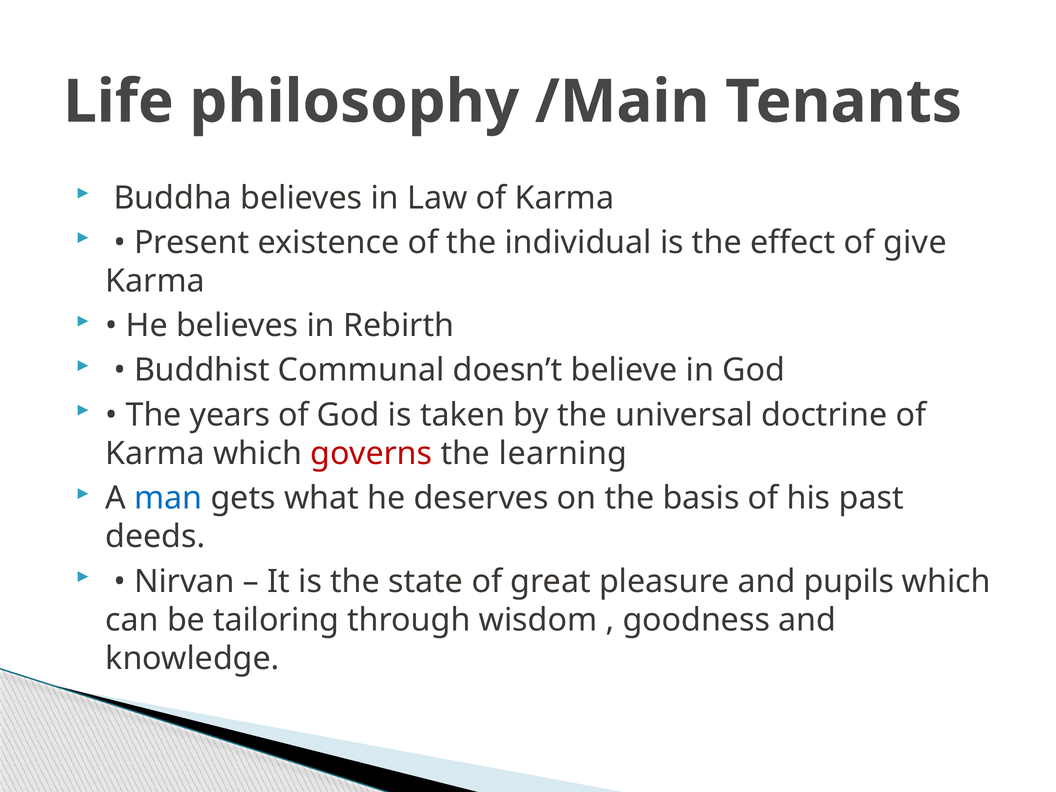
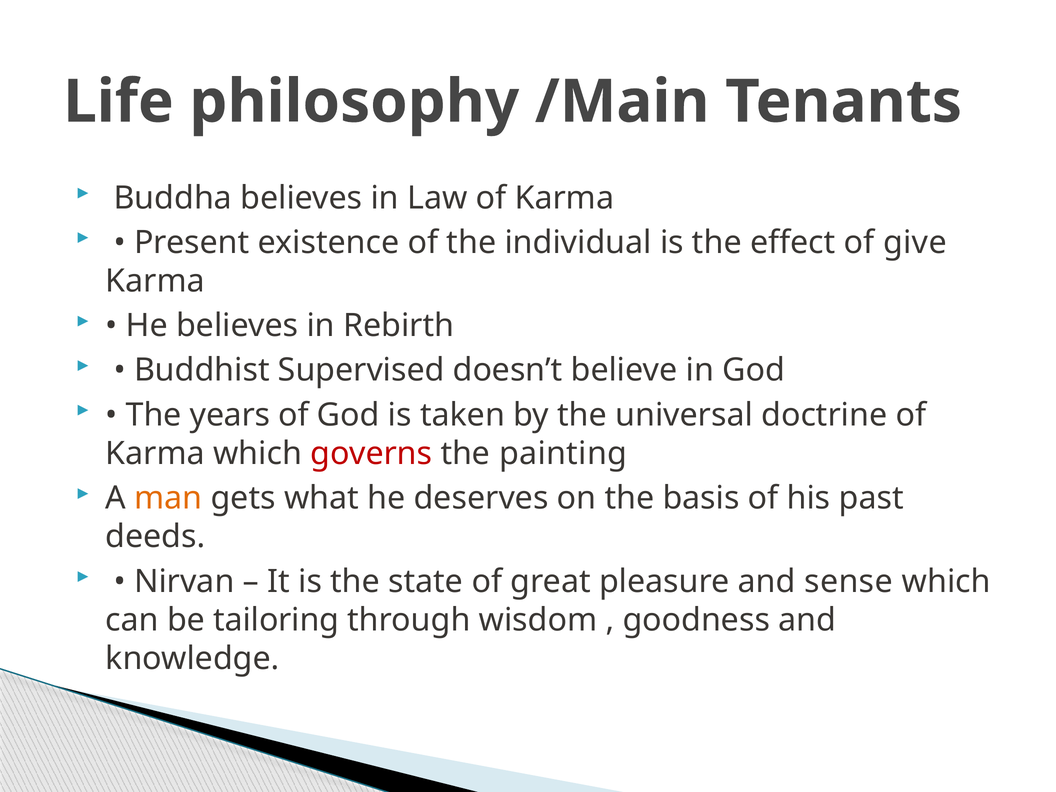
Communal: Communal -> Supervised
learning: learning -> painting
man colour: blue -> orange
pupils: pupils -> sense
